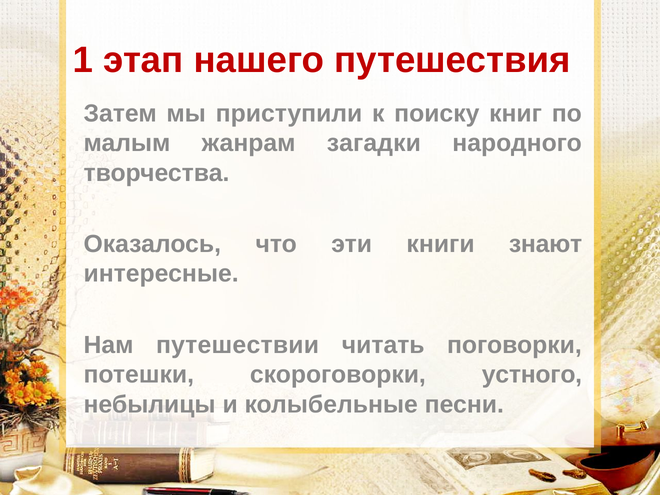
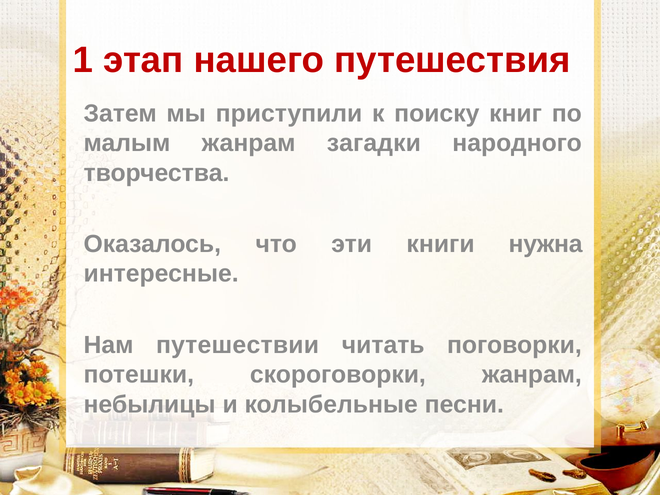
знают: знают -> нужна
скороговорки устного: устного -> жанрам
